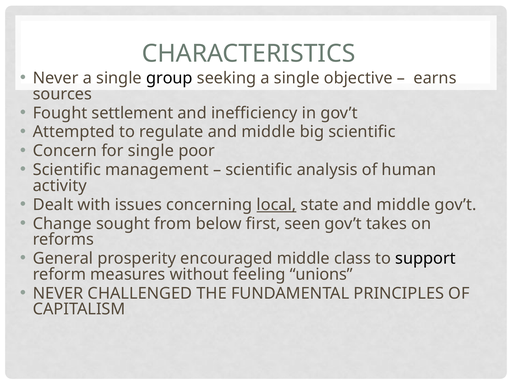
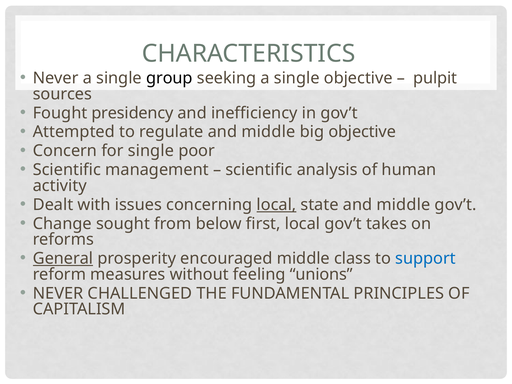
earns: earns -> pulpit
settlement: settlement -> presidency
big scientific: scientific -> objective
first seen: seen -> local
General underline: none -> present
support colour: black -> blue
